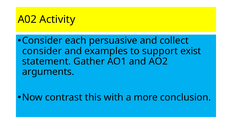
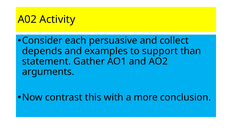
consider at (42, 51): consider -> depends
exist: exist -> than
